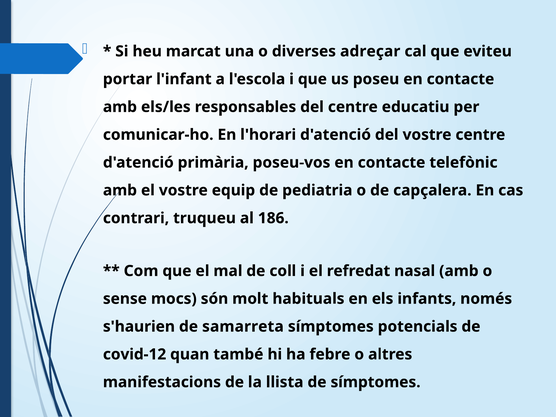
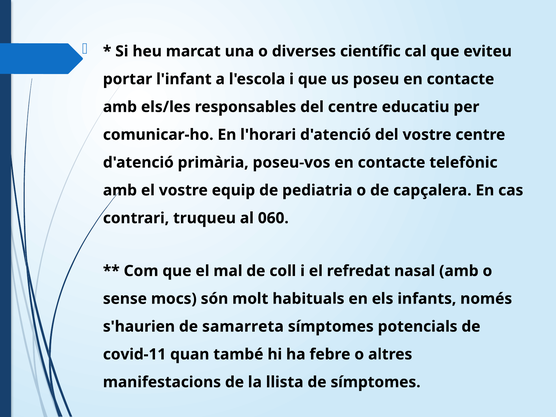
adreçar: adreçar -> científic
186: 186 -> 060
covid-12: covid-12 -> covid-11
